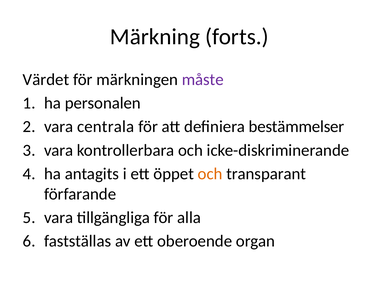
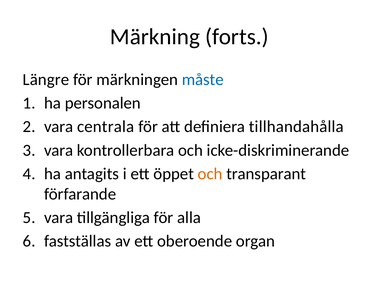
Värdet: Värdet -> Längre
måste colour: purple -> blue
bestämmelser: bestämmelser -> tillhandahålla
